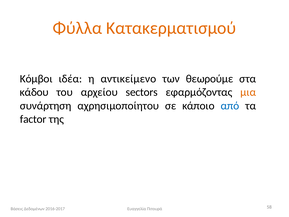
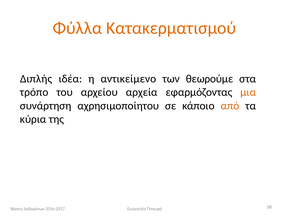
Κόμβοι: Κόμβοι -> Διπλής
κάδου: κάδου -> τρόπο
sectors: sectors -> αρχεία
από colour: blue -> orange
factor: factor -> κύρια
